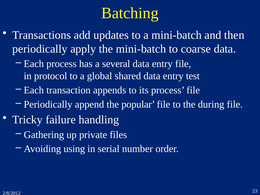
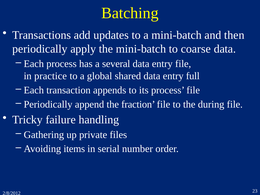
protocol: protocol -> practice
test: test -> full
popular: popular -> fraction
using: using -> items
